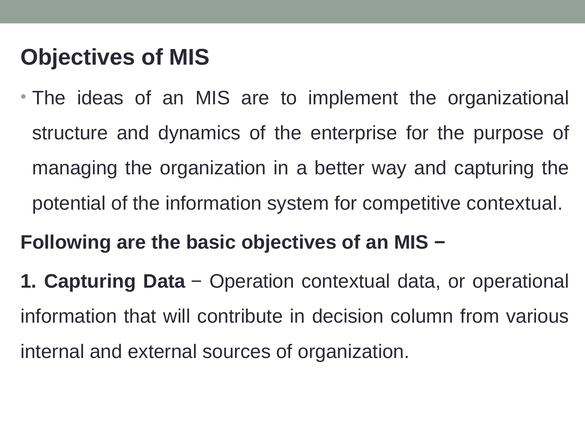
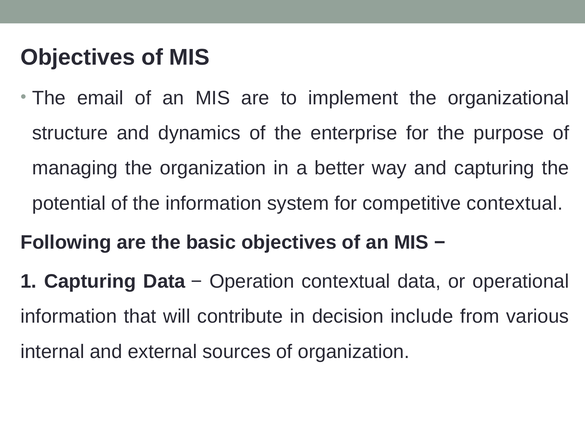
ideas: ideas -> email
column: column -> include
